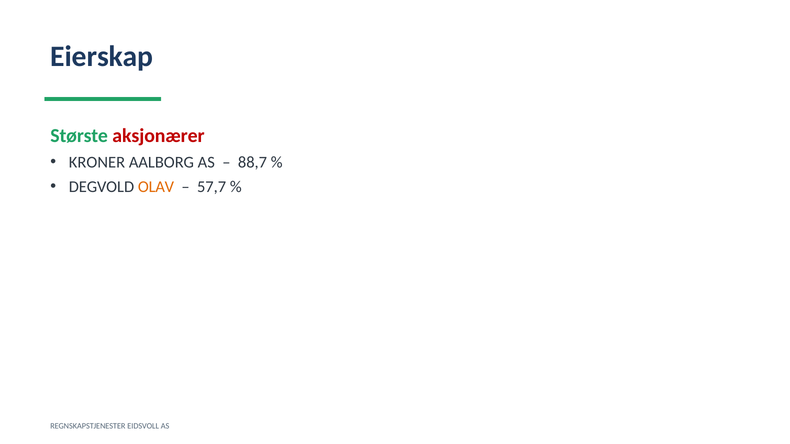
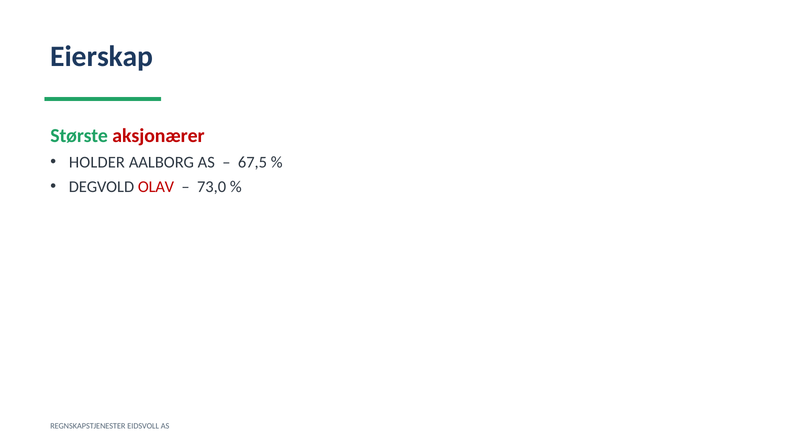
KRONER: KRONER -> HOLDER
88,7: 88,7 -> 67,5
OLAV colour: orange -> red
57,7: 57,7 -> 73,0
